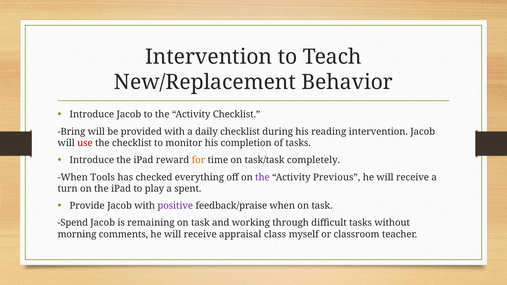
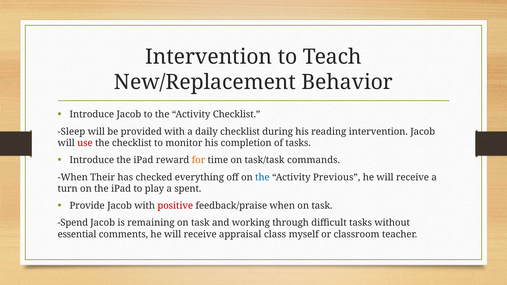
Bring: Bring -> Sleep
completely: completely -> commands
Tools: Tools -> Their
the at (262, 177) colour: purple -> blue
positive colour: purple -> red
morning: morning -> essential
